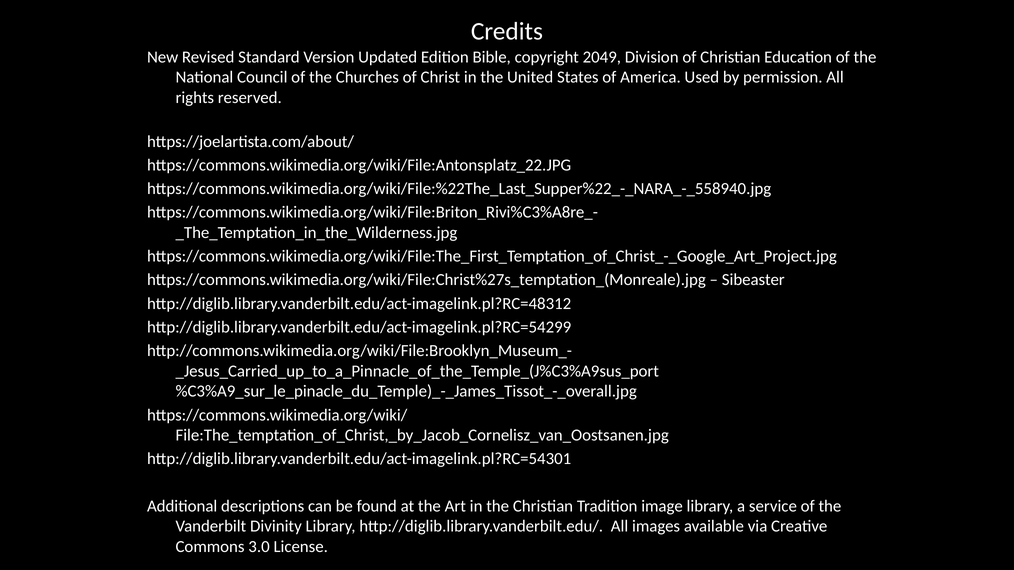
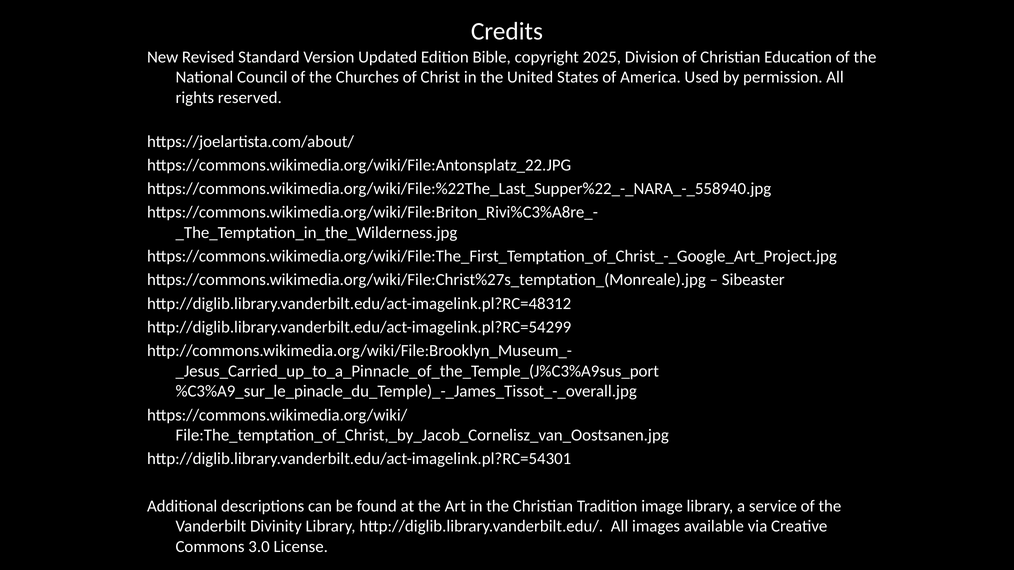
2049: 2049 -> 2025
